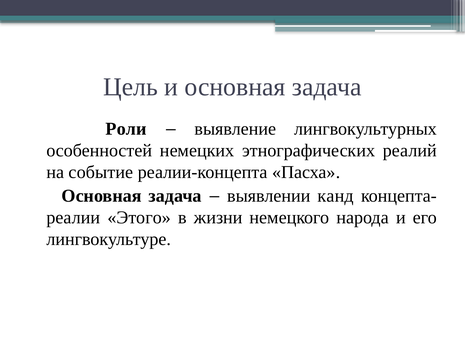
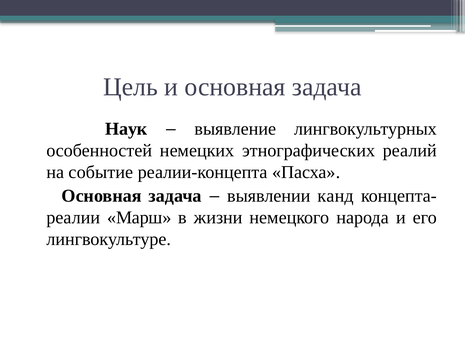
Роли: Роли -> Наук
Этого: Этого -> Марш
